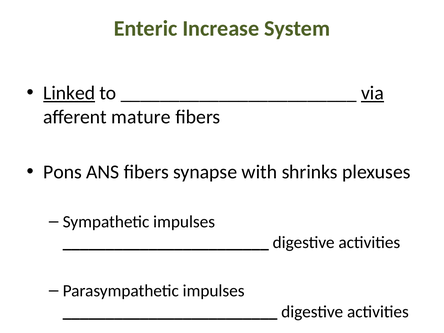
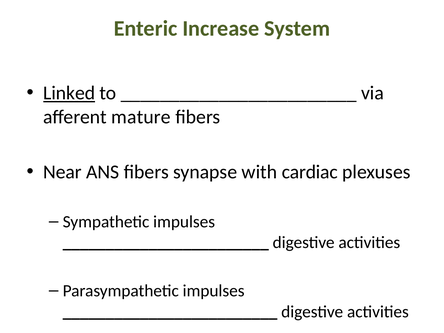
via underline: present -> none
Pons: Pons -> Near
shrinks: shrinks -> cardiac
